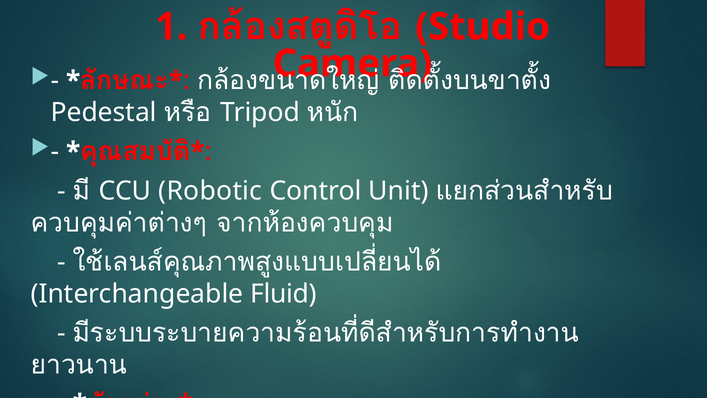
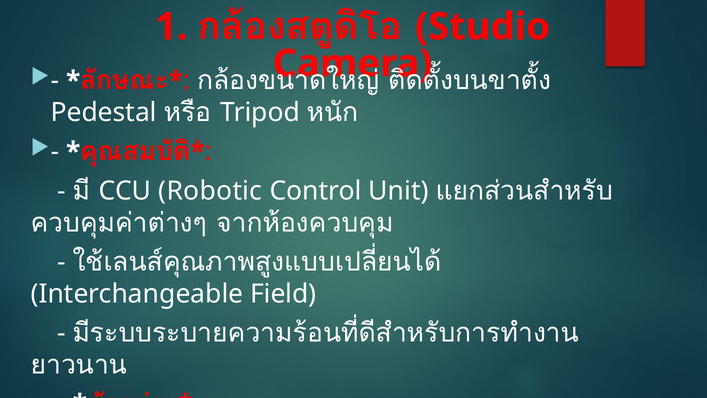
Fluid: Fluid -> Field
